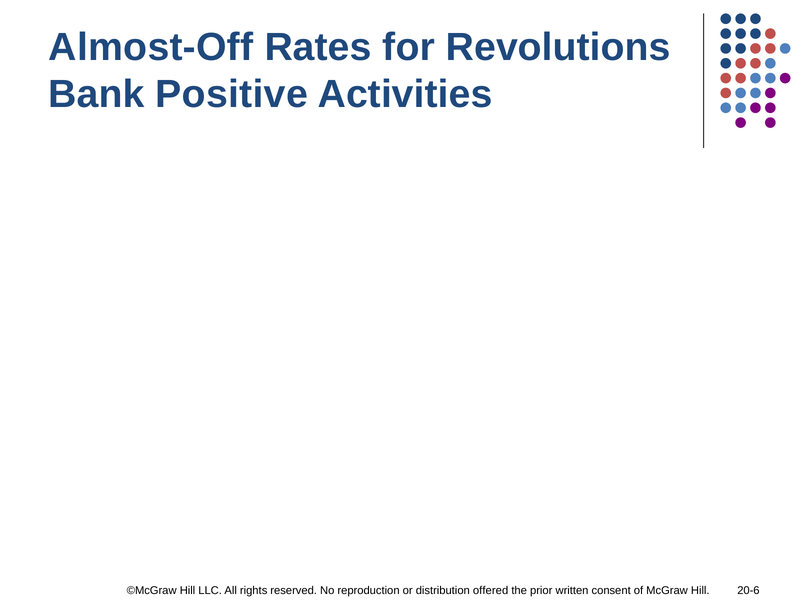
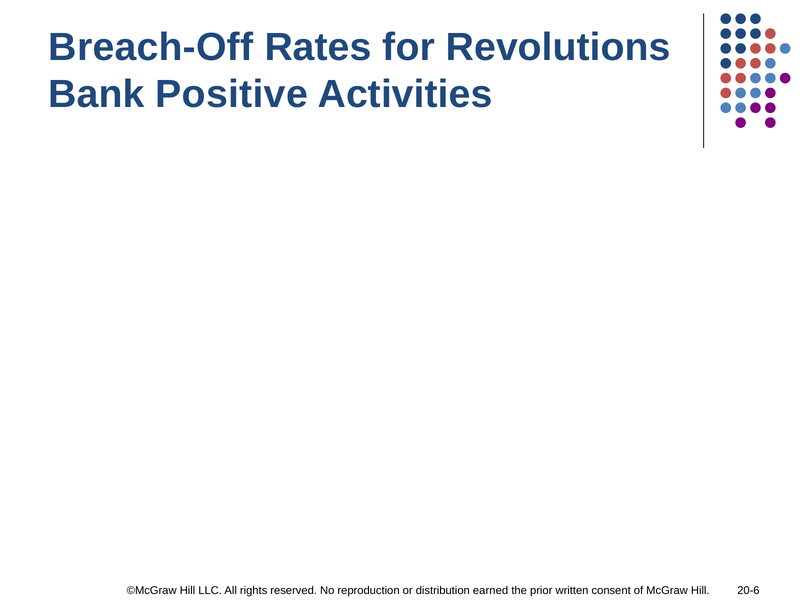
Almost-Off: Almost-Off -> Breach-Off
offered: offered -> earned
